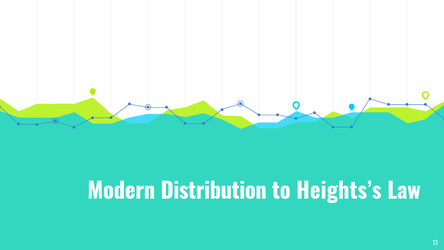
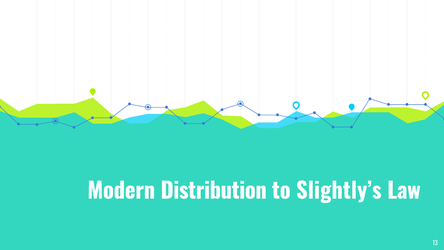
Heights’s: Heights’s -> Slightly’s
